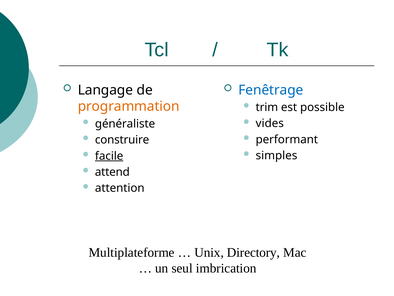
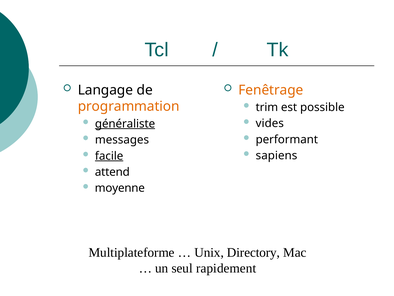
Fenêtrage colour: blue -> orange
généraliste underline: none -> present
construire: construire -> messages
simples: simples -> sapiens
attention: attention -> moyenne
imbrication: imbrication -> rapidement
